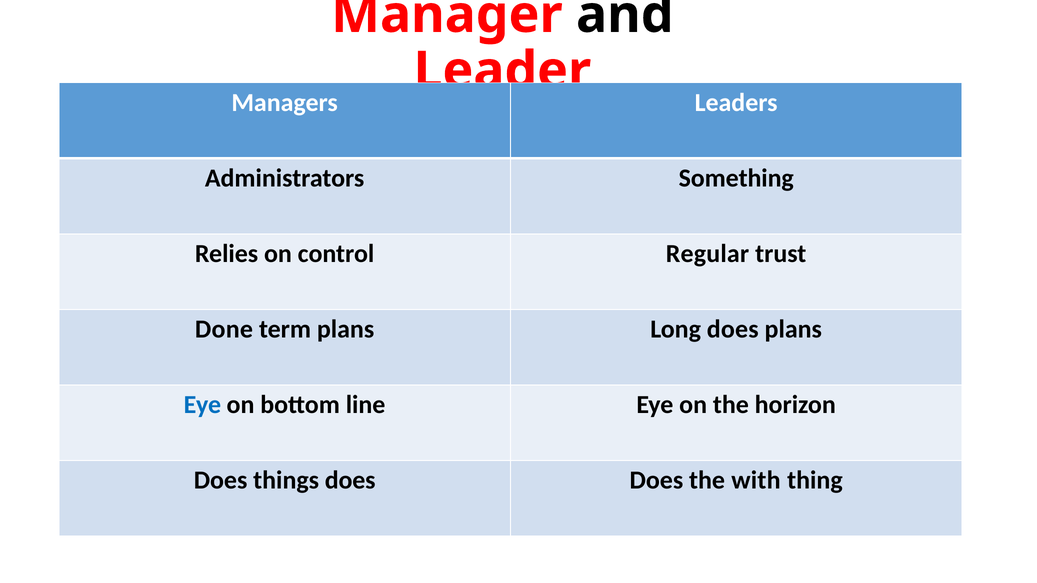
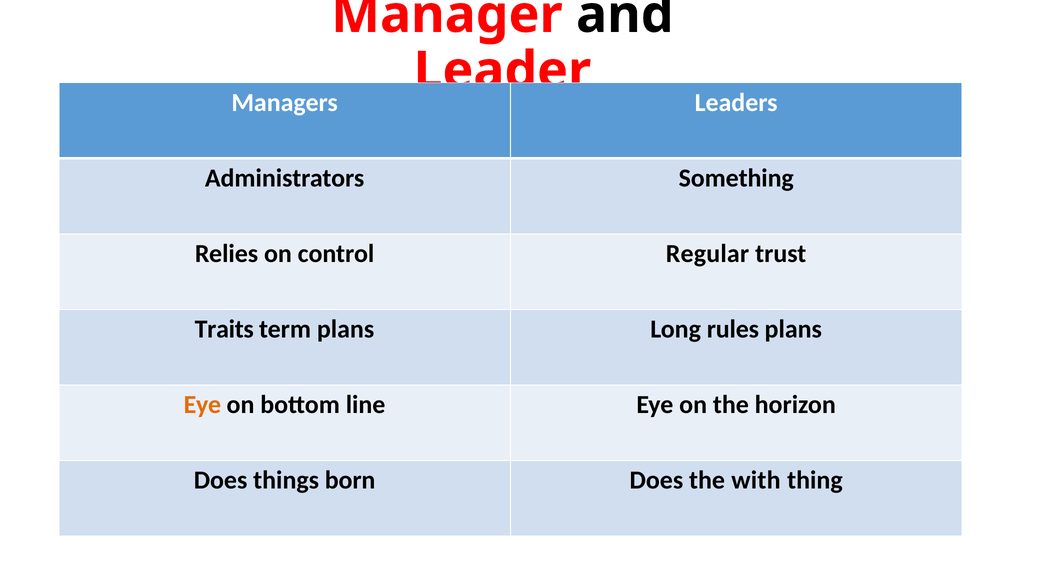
Done: Done -> Traits
Long does: does -> rules
Eye at (202, 405) colour: blue -> orange
things does: does -> born
